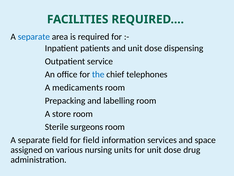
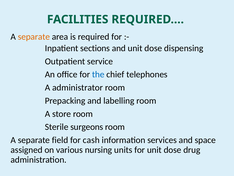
separate at (34, 37) colour: blue -> orange
patients: patients -> sections
medicaments: medicaments -> administrator
for field: field -> cash
